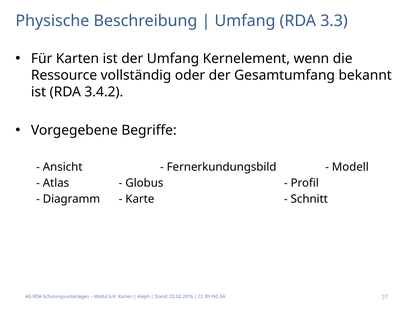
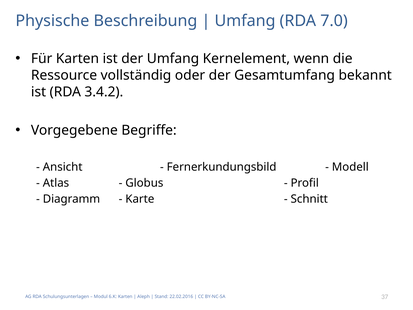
3.3: 3.3 -> 7.0
